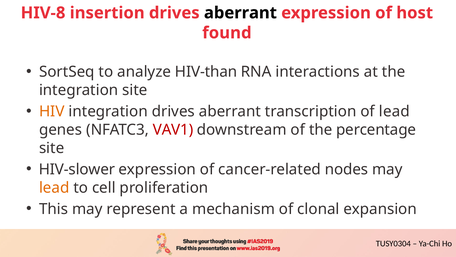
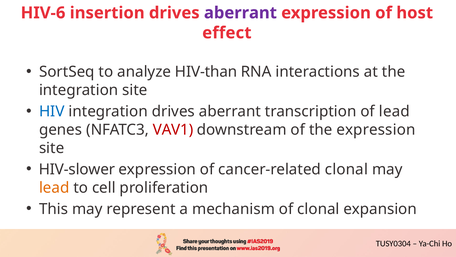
HIV-8: HIV-8 -> HIV-6
aberrant at (240, 13) colour: black -> purple
found: found -> effect
HIV colour: orange -> blue
the percentage: percentage -> expression
cancer-related nodes: nodes -> clonal
